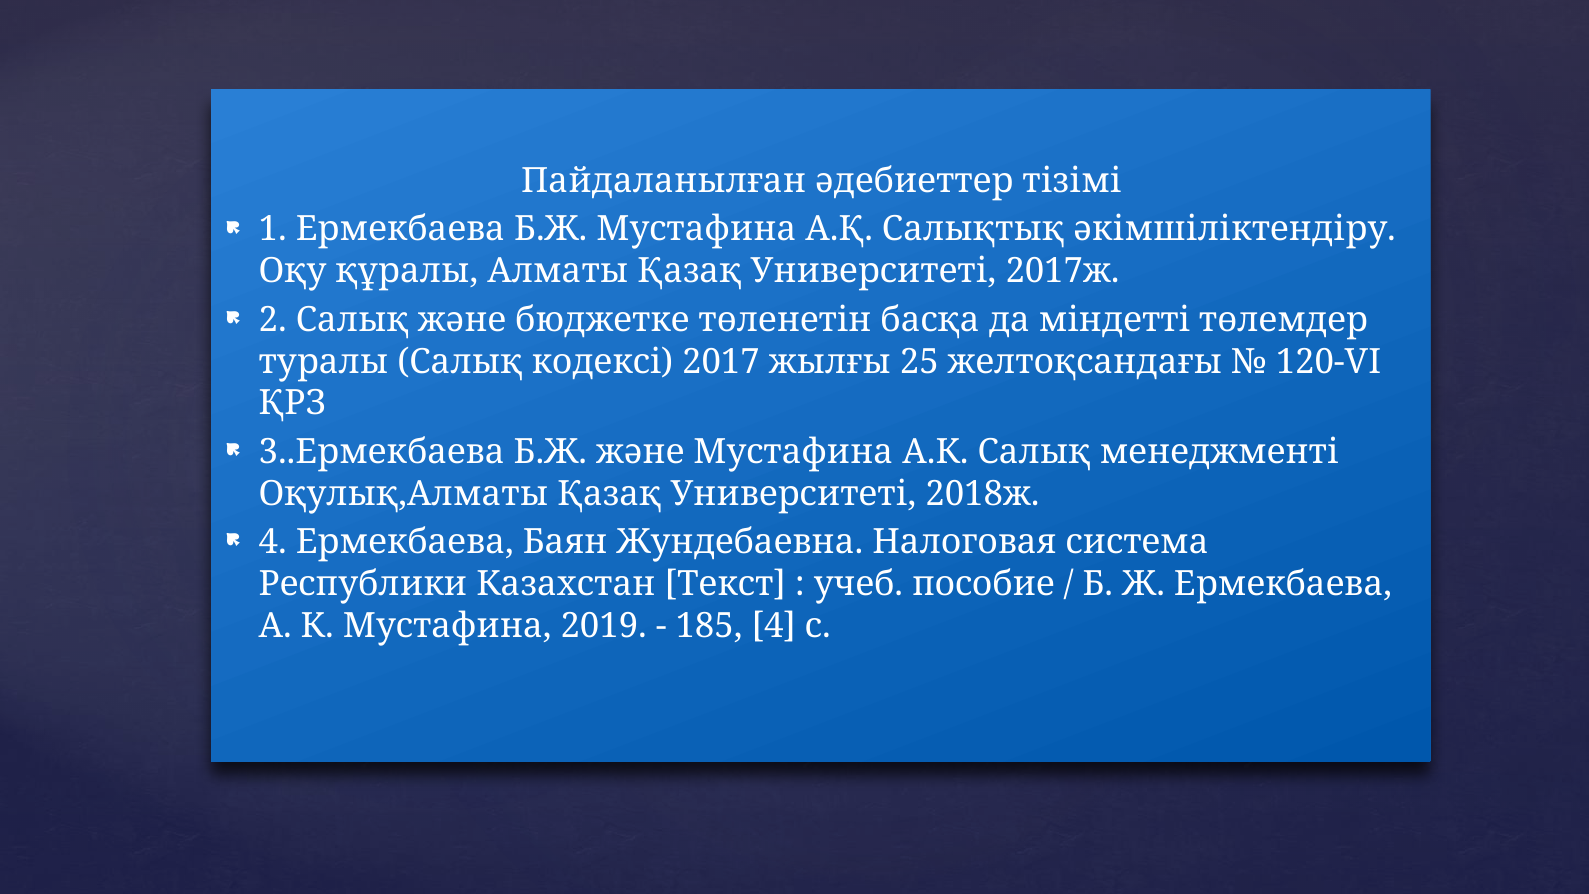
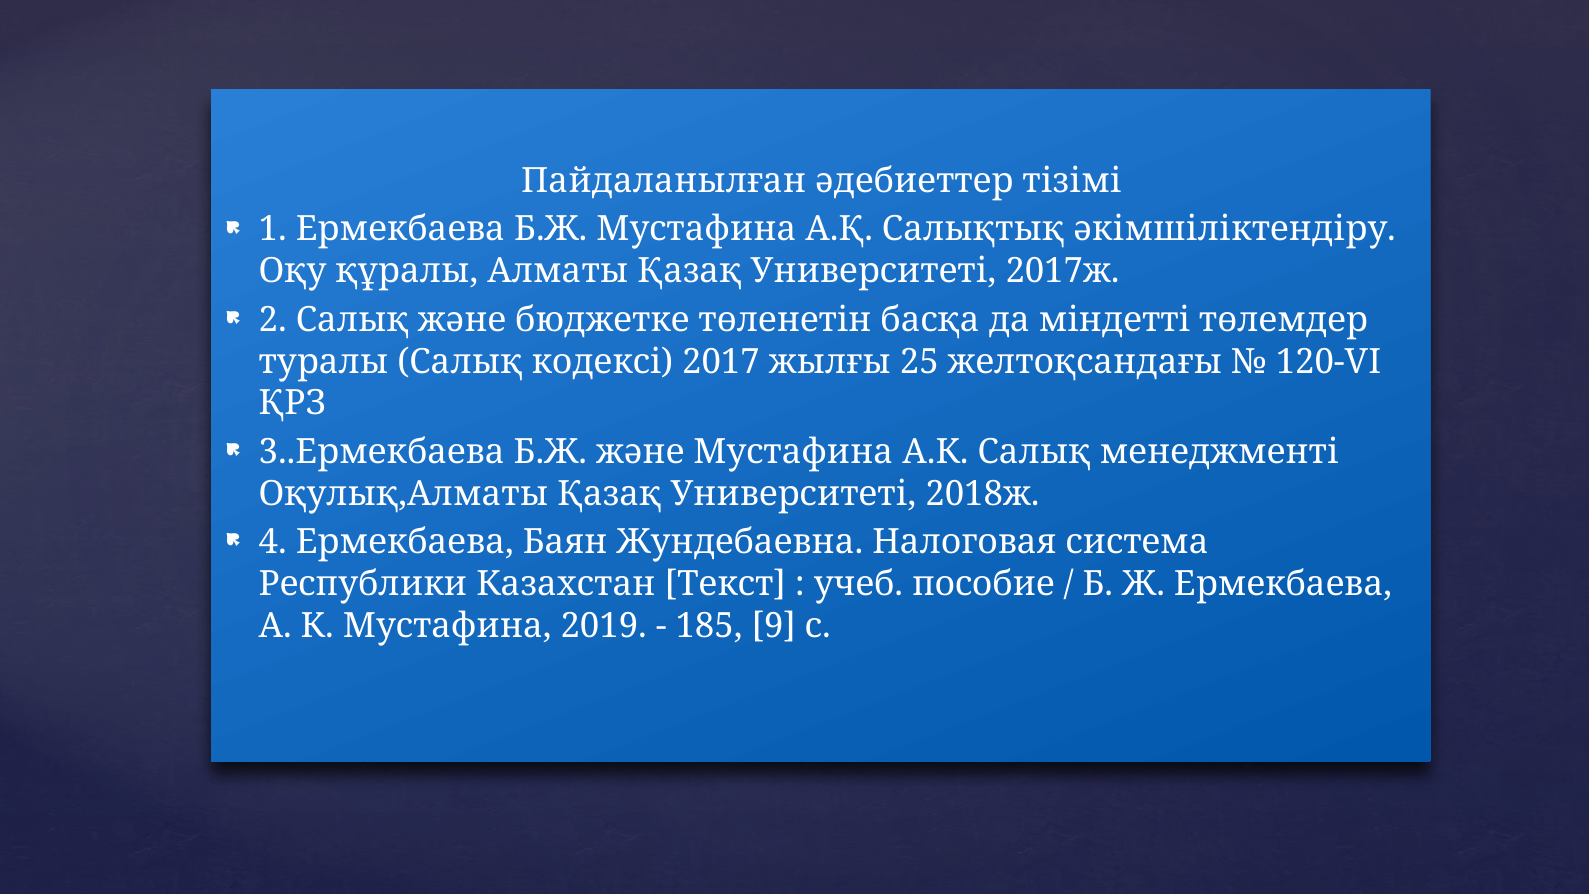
185 4: 4 -> 9
